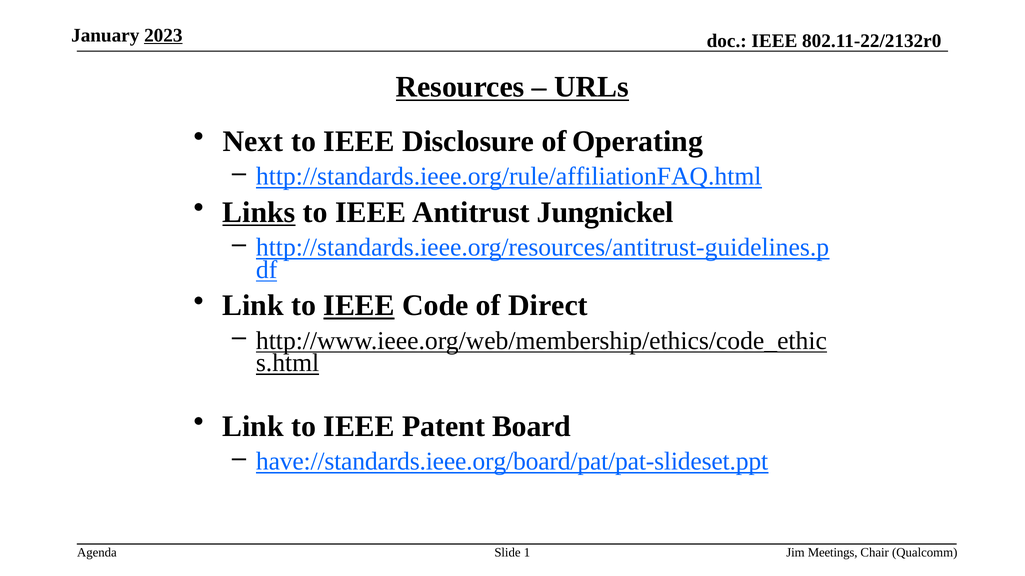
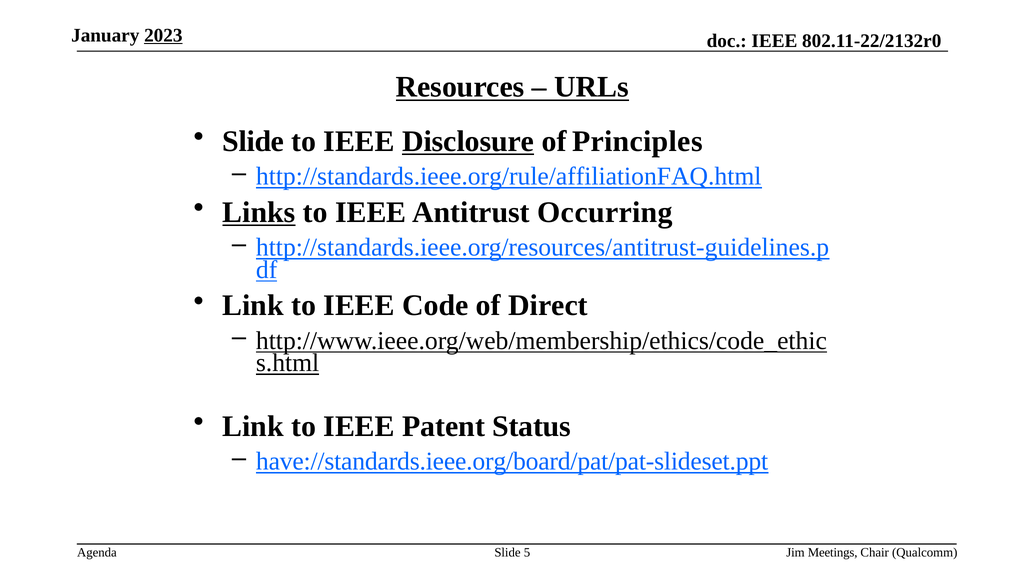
Next at (253, 142): Next -> Slide
Disclosure underline: none -> present
Operating: Operating -> Principles
Jungnickel: Jungnickel -> Occurring
IEEE at (359, 306) underline: present -> none
Board: Board -> Status
1: 1 -> 5
